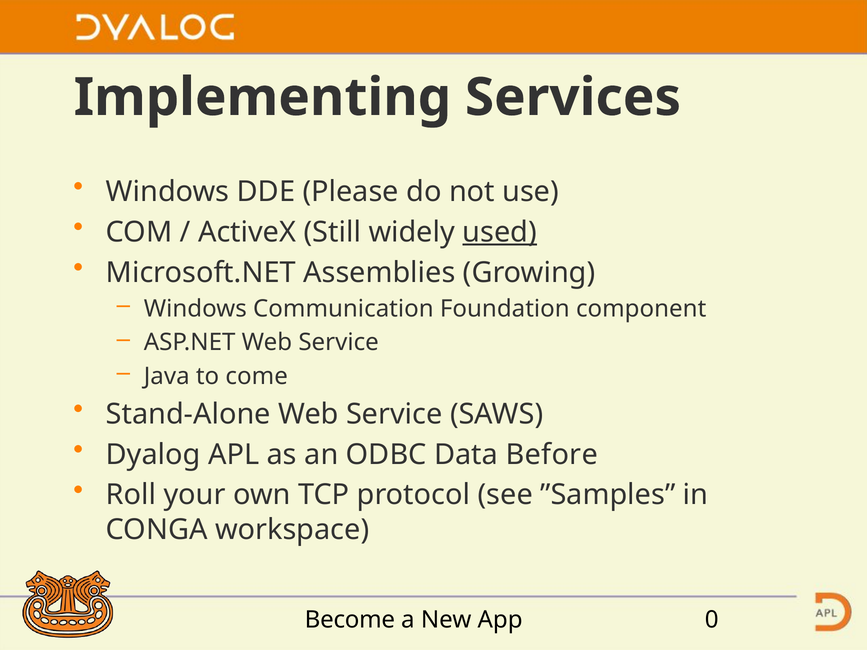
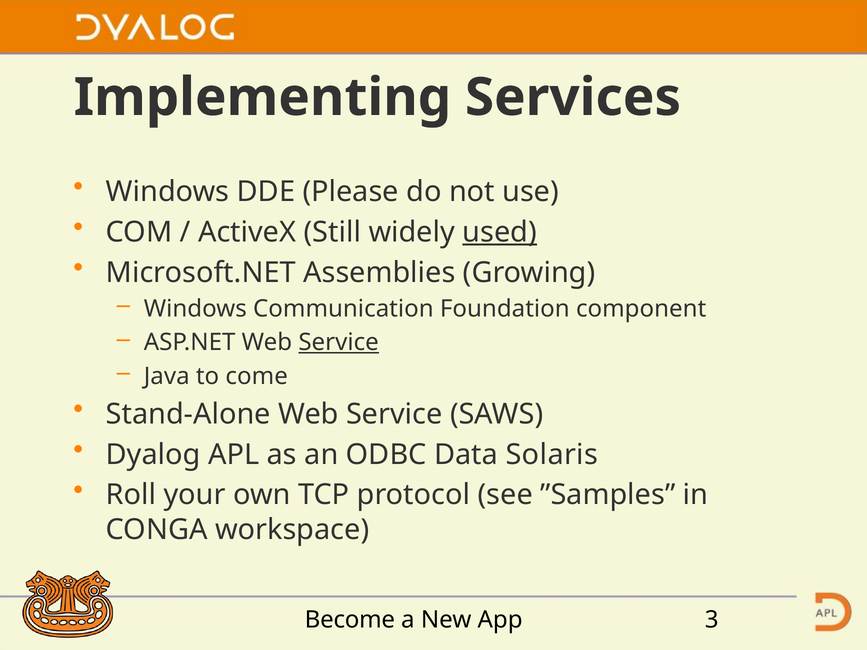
Service at (339, 343) underline: none -> present
Before: Before -> Solaris
0: 0 -> 3
